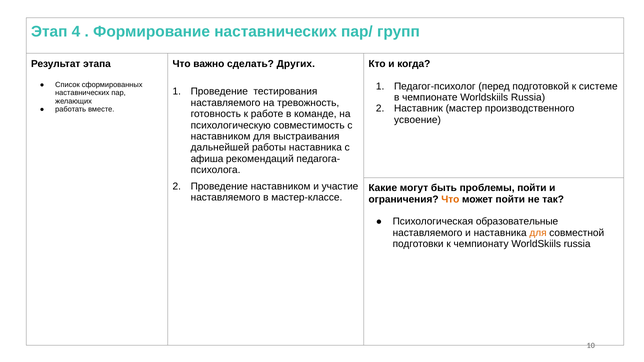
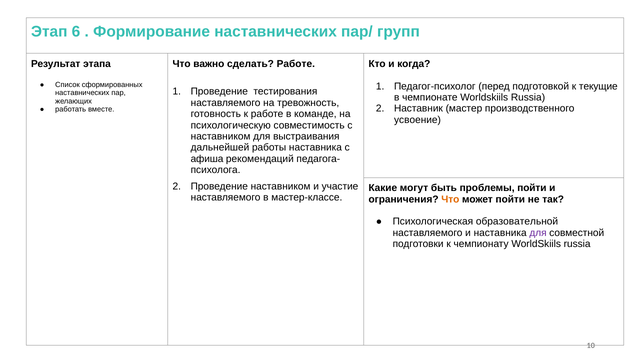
4: 4 -> 6
сделать Других: Других -> Работе
системе: системе -> текущие
образовательные: образовательные -> образовательной
для at (538, 233) colour: orange -> purple
